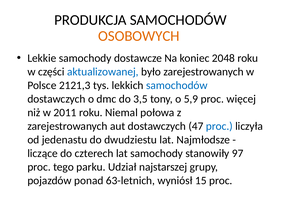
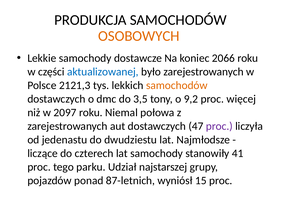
2048: 2048 -> 2066
samochodów at (177, 85) colour: blue -> orange
5,9: 5,9 -> 9,2
2011: 2011 -> 2097
proc at (219, 126) colour: blue -> purple
97: 97 -> 41
63-letnich: 63-letnich -> 87-letnich
